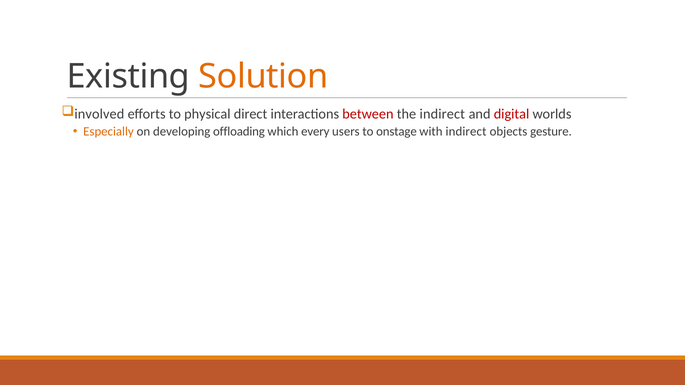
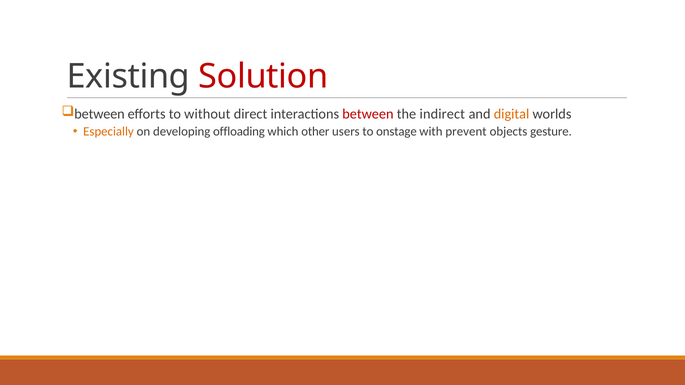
Solution colour: orange -> red
involved at (99, 114): involved -> between
physical: physical -> without
digital colour: red -> orange
every: every -> other
with indirect: indirect -> prevent
